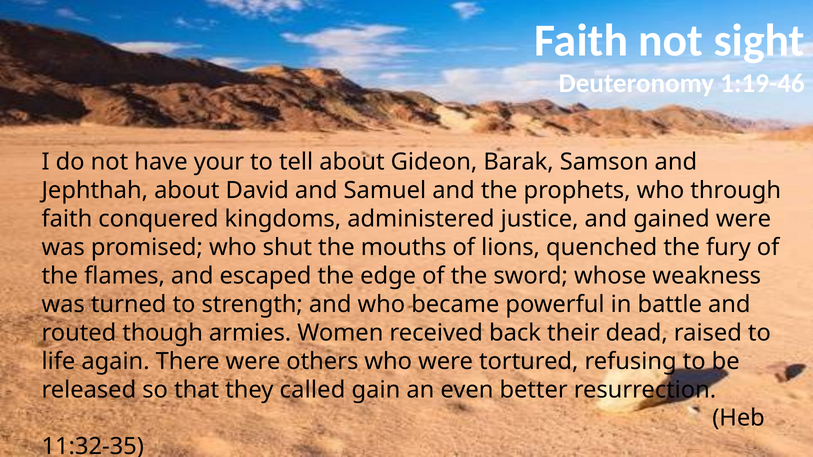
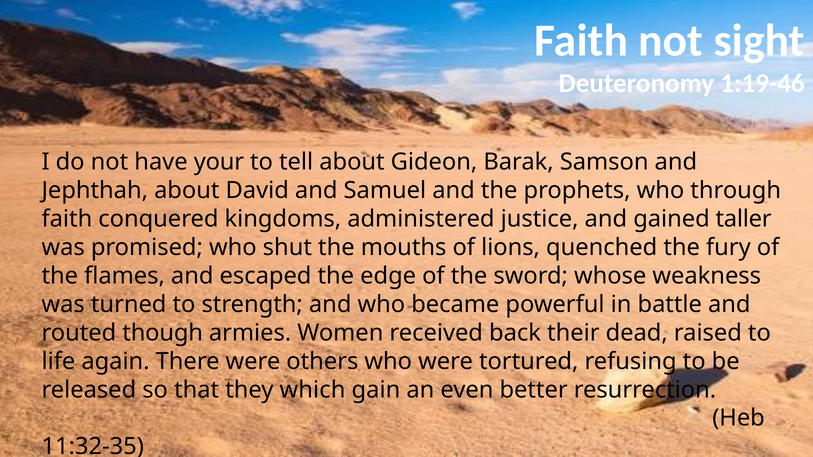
gained were: were -> taller
called: called -> which
